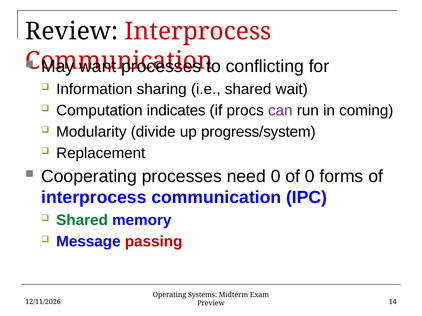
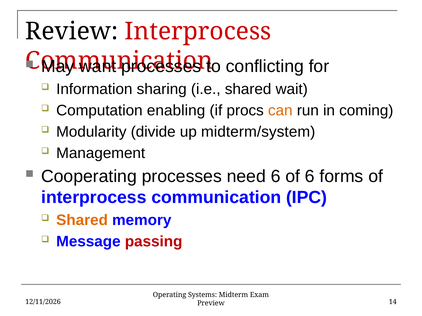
indicates: indicates -> enabling
can colour: purple -> orange
progress/system: progress/system -> midterm/system
Replacement: Replacement -> Management
need 0: 0 -> 6
of 0: 0 -> 6
Shared at (82, 220) colour: green -> orange
